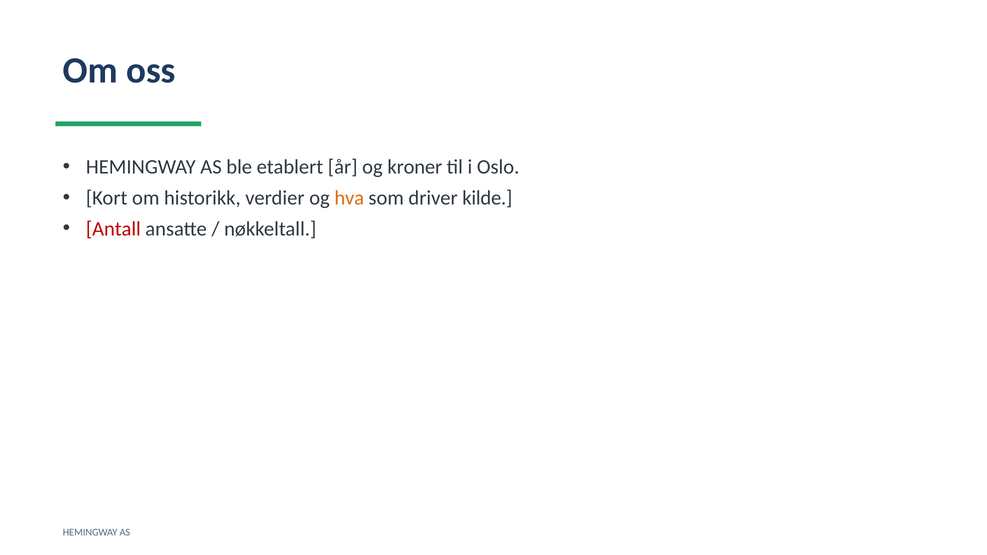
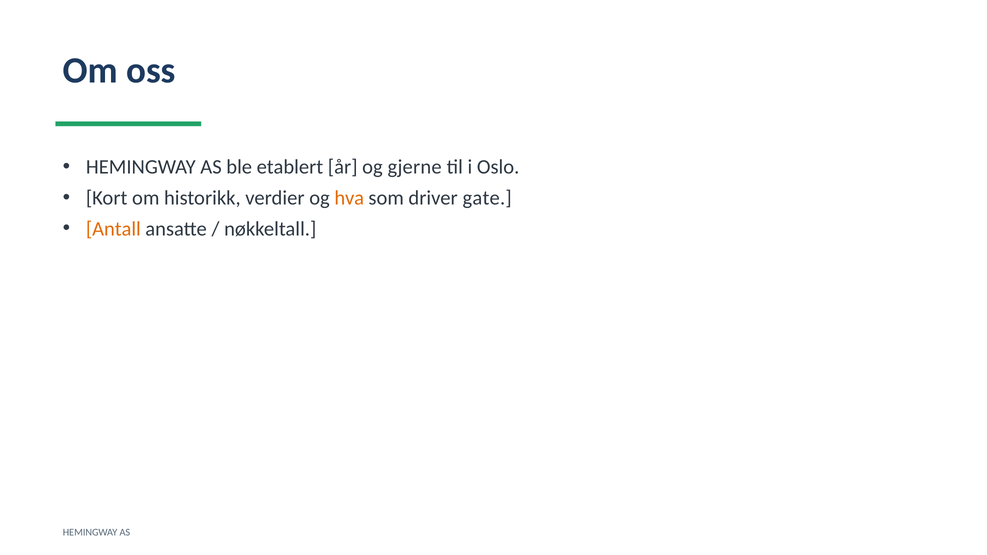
kroner: kroner -> gjerne
kilde: kilde -> gate
Antall colour: red -> orange
